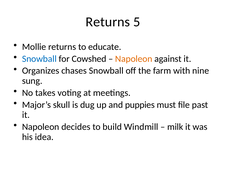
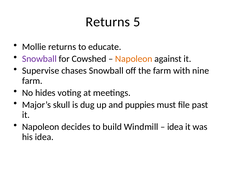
Snowball at (39, 59) colour: blue -> purple
Organizes: Organizes -> Supervise
sung at (32, 81): sung -> farm
takes: takes -> hides
milk at (175, 127): milk -> idea
